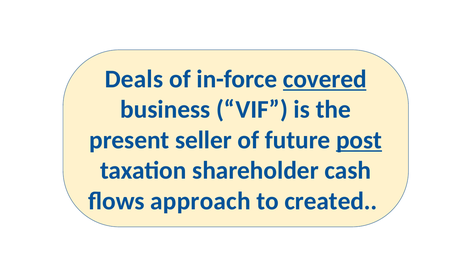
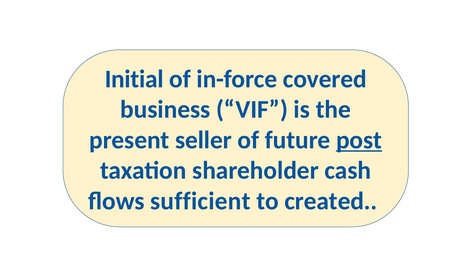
Deals: Deals -> Initial
covered underline: present -> none
approach: approach -> sufficient
